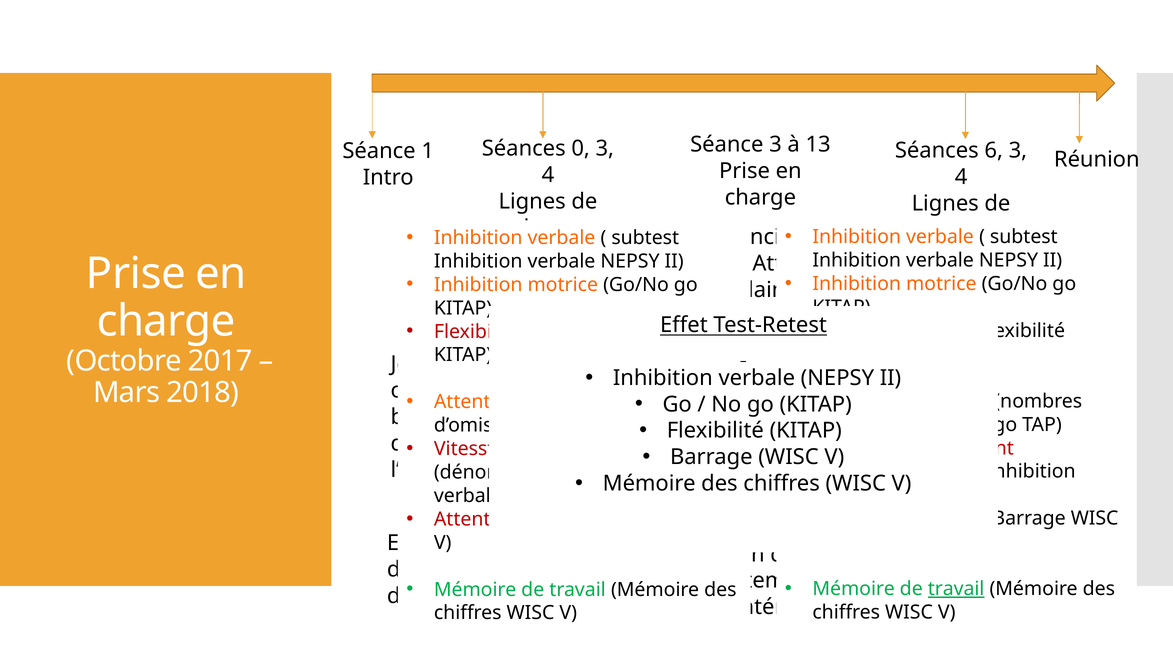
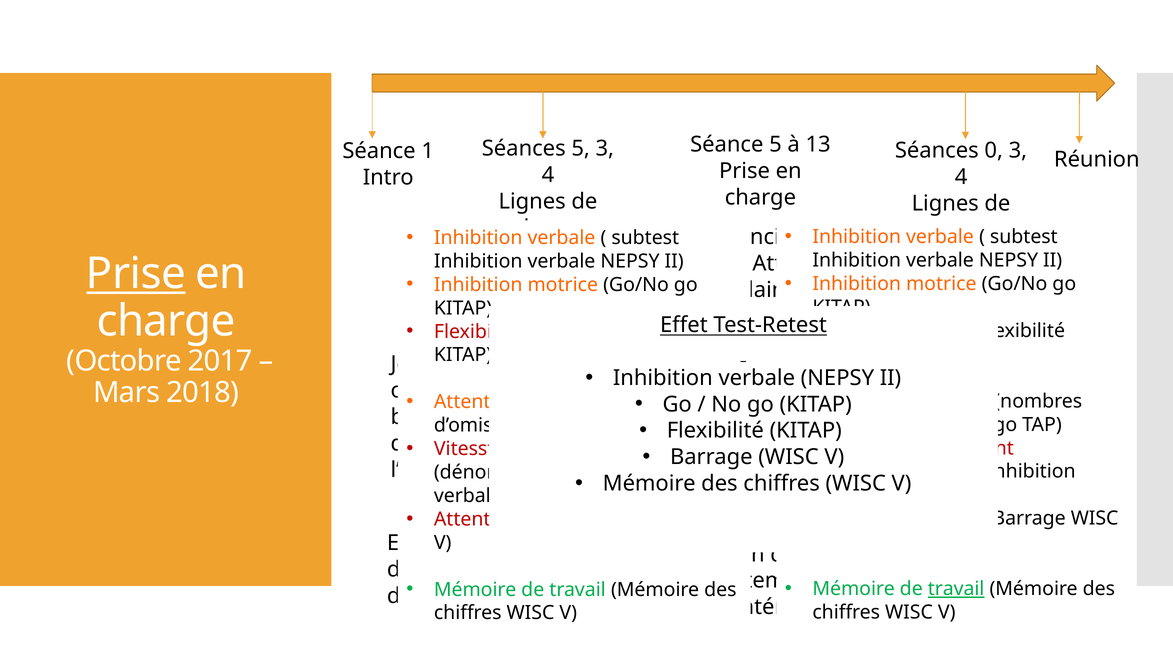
Séance 3: 3 -> 5
Séances 0: 0 -> 5
6: 6 -> 0
Prise at (136, 274) underline: none -> present
